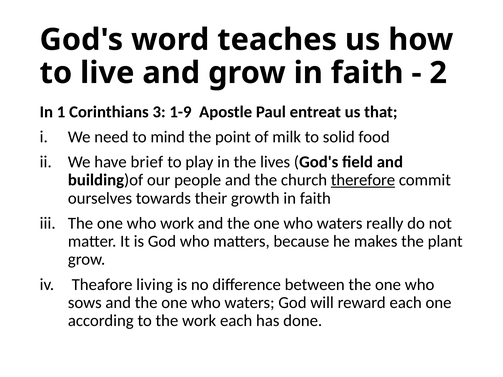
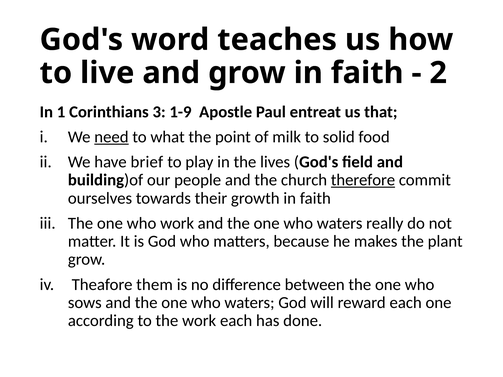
need underline: none -> present
mind: mind -> what
living: living -> them
